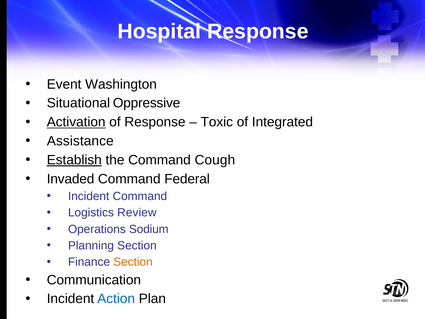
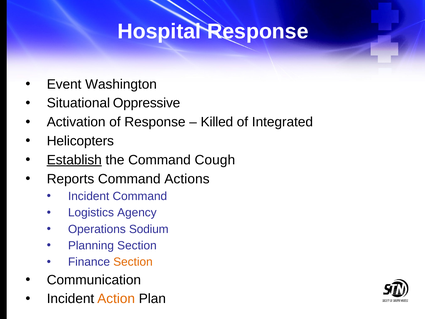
Activation underline: present -> none
Toxic: Toxic -> Killed
Assistance: Assistance -> Helicopters
Invaded: Invaded -> Reports
Federal: Federal -> Actions
Review: Review -> Agency
Action colour: blue -> orange
